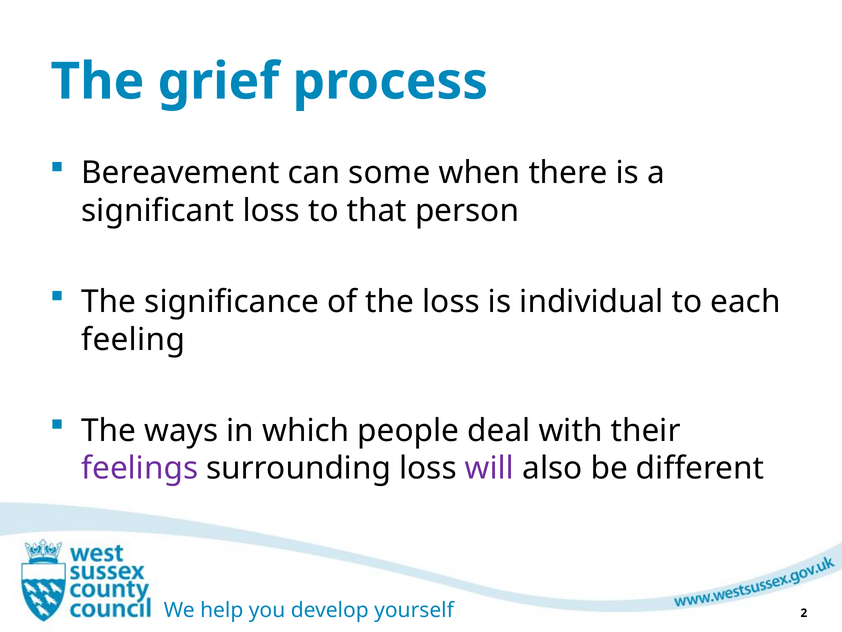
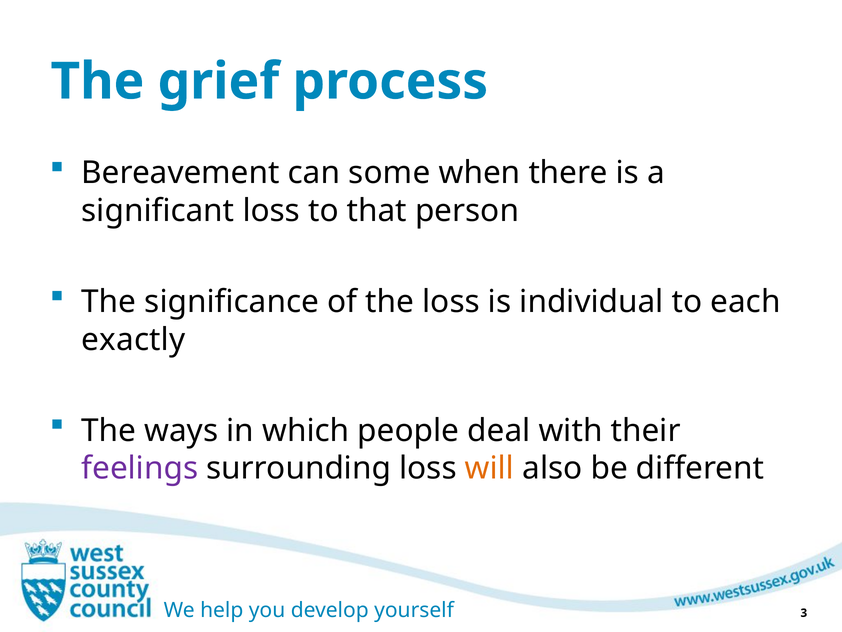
feeling: feeling -> exactly
will colour: purple -> orange
2: 2 -> 3
